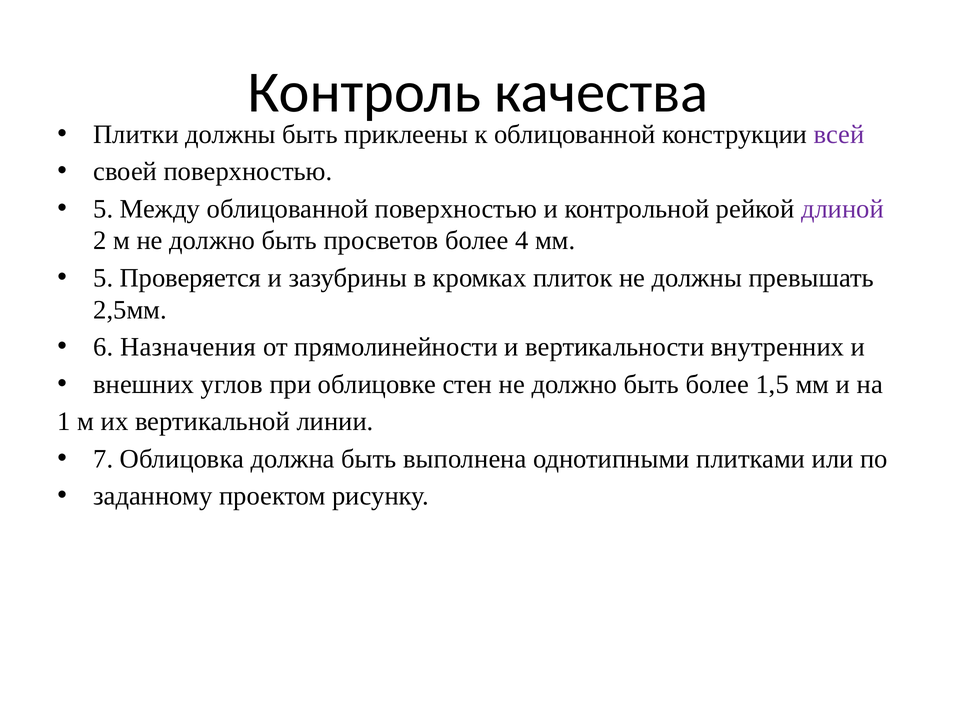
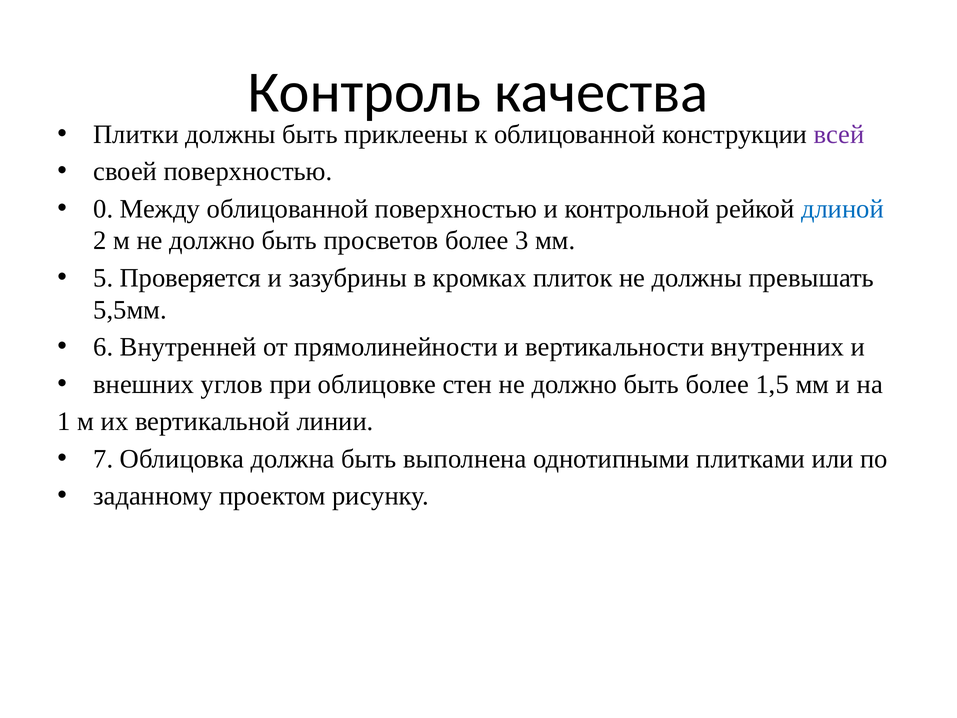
5 at (103, 209): 5 -> 0
длиной colour: purple -> blue
4: 4 -> 3
2,5мм: 2,5мм -> 5,5мм
Назначения: Назначения -> Внутренней
